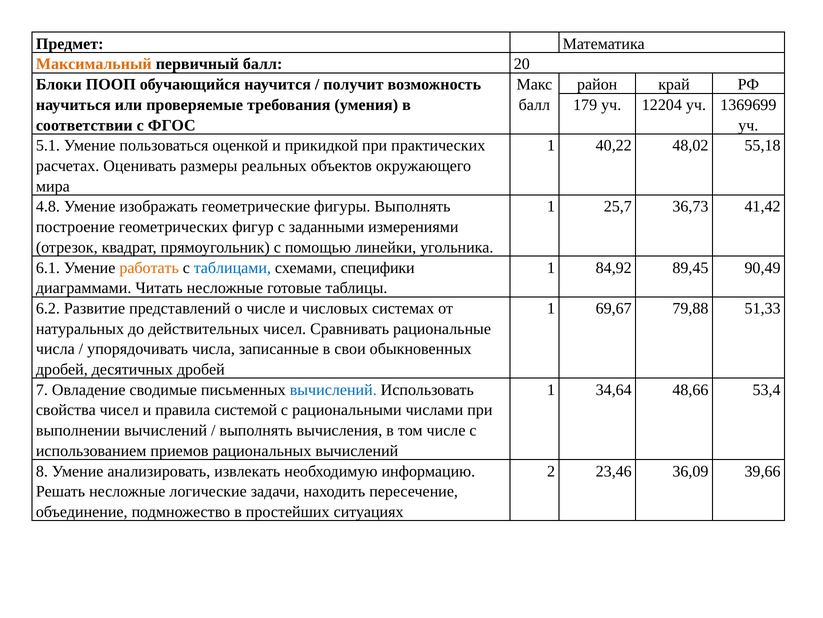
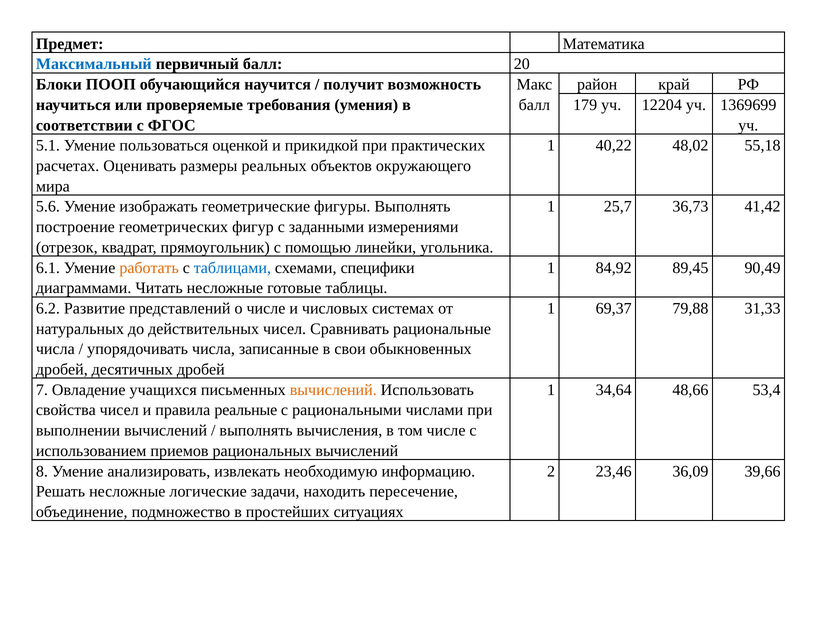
Максимальный colour: orange -> blue
4.8: 4.8 -> 5.6
69,67: 69,67 -> 69,37
51,33: 51,33 -> 31,33
сводимые: сводимые -> учащихся
вычислений at (333, 389) colour: blue -> orange
системой: системой -> реальные
